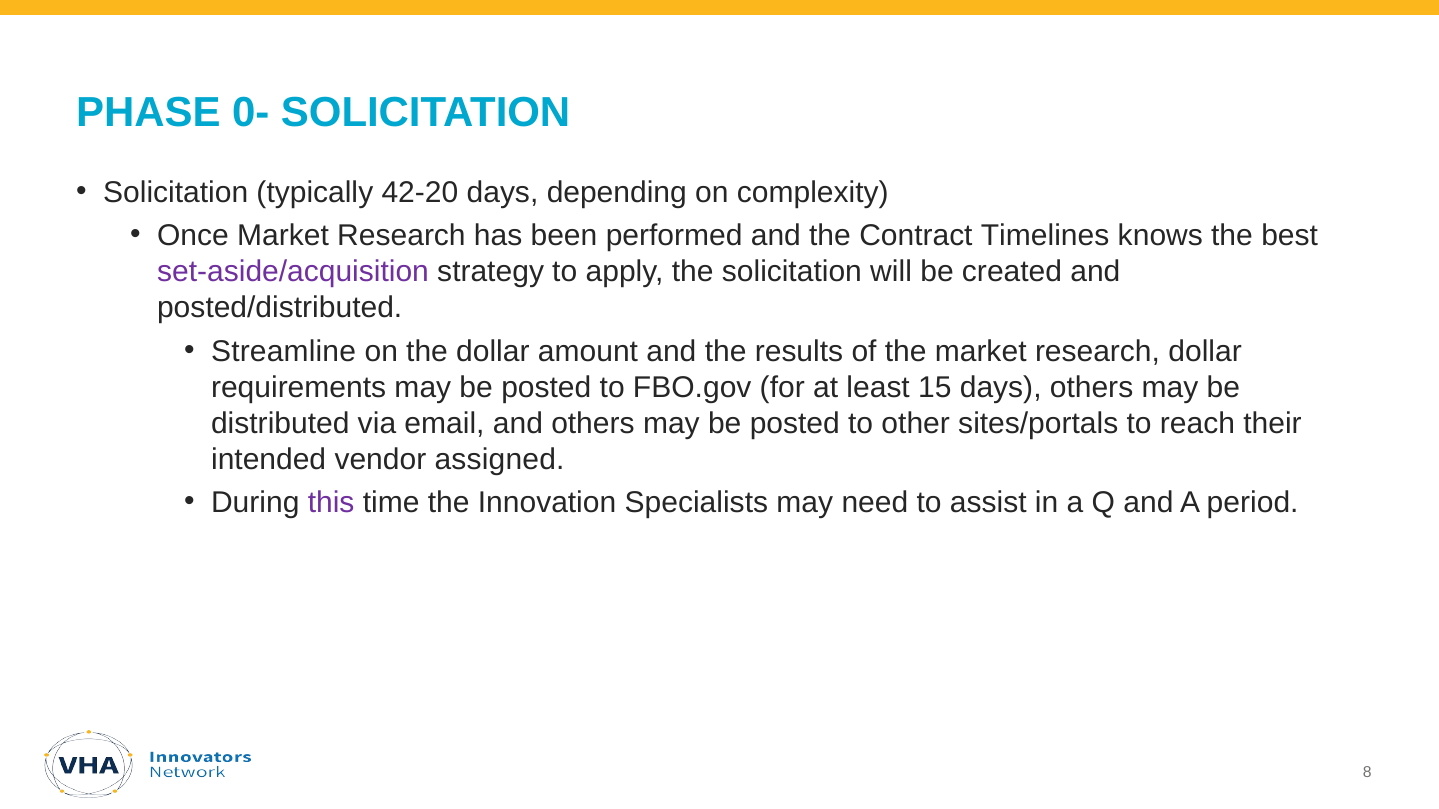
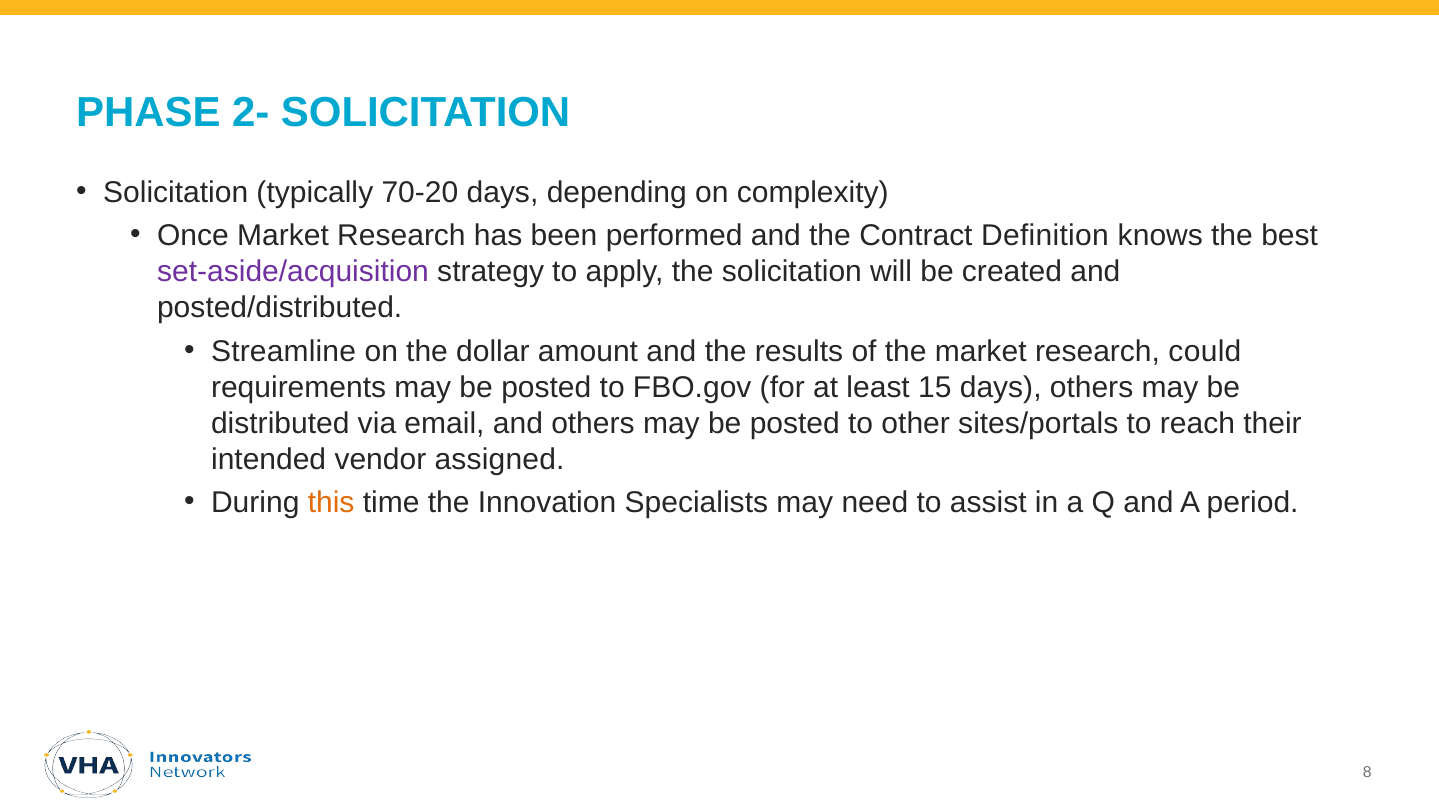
0-: 0- -> 2-
42-20: 42-20 -> 70-20
Timelines: Timelines -> Definition
research dollar: dollar -> could
this colour: purple -> orange
